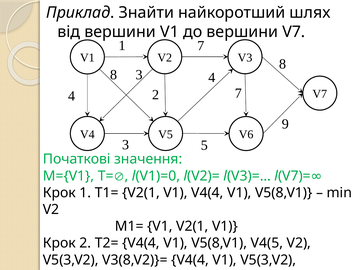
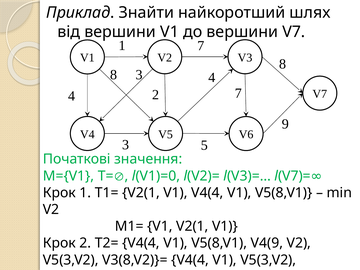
V4(5: V4(5 -> V4(9
